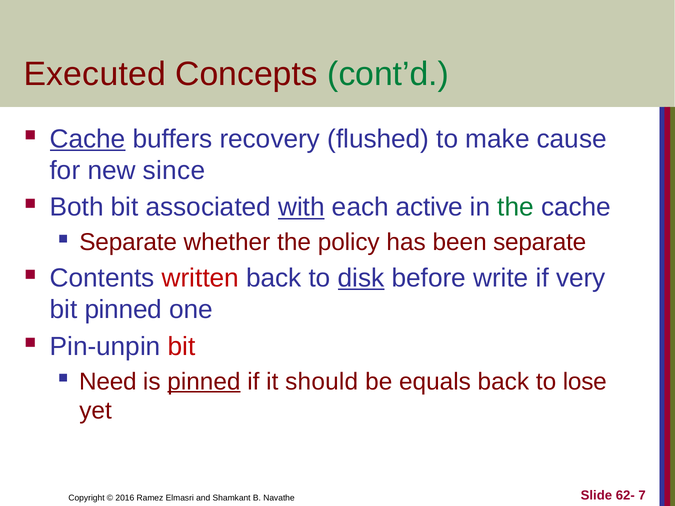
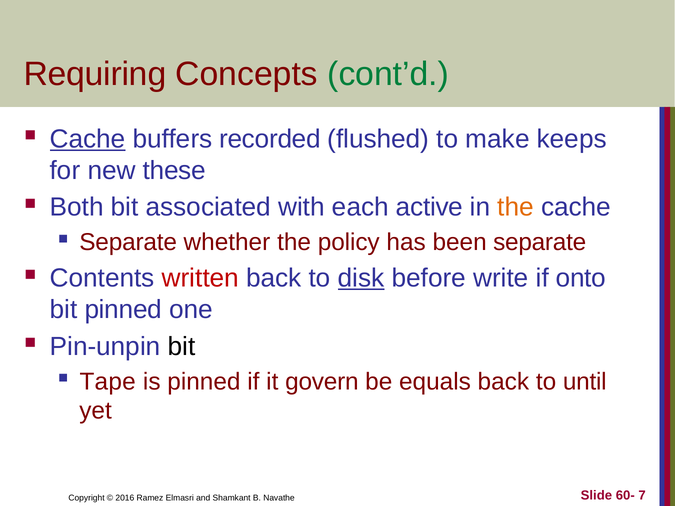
Executed: Executed -> Requiring
recovery: recovery -> recorded
cause: cause -> keeps
since: since -> these
with underline: present -> none
the at (516, 207) colour: green -> orange
very: very -> onto
bit at (182, 347) colour: red -> black
Need: Need -> Tape
pinned at (204, 382) underline: present -> none
should: should -> govern
lose: lose -> until
62-: 62- -> 60-
